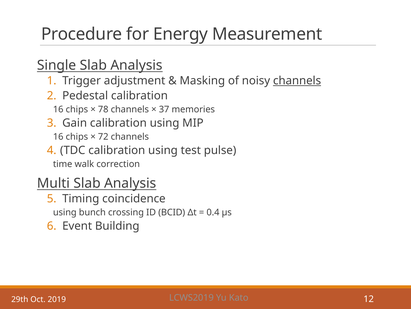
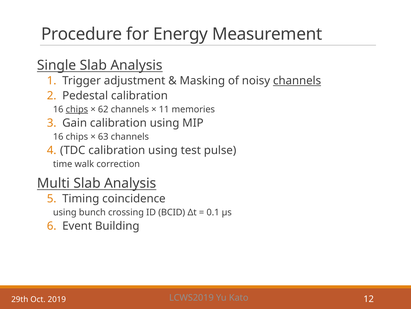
chips at (77, 109) underline: none -> present
78: 78 -> 62
37: 37 -> 11
72: 72 -> 63
0.4: 0.4 -> 0.1
